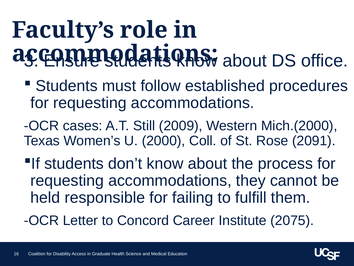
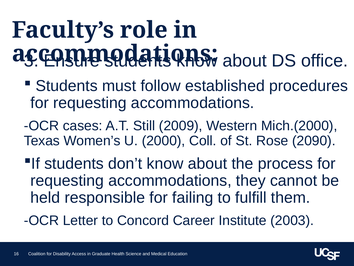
2091: 2091 -> 2090
2075: 2075 -> 2003
